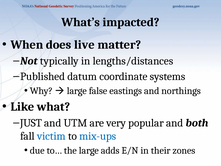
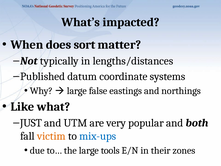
live: live -> sort
victim colour: blue -> orange
adds: adds -> tools
